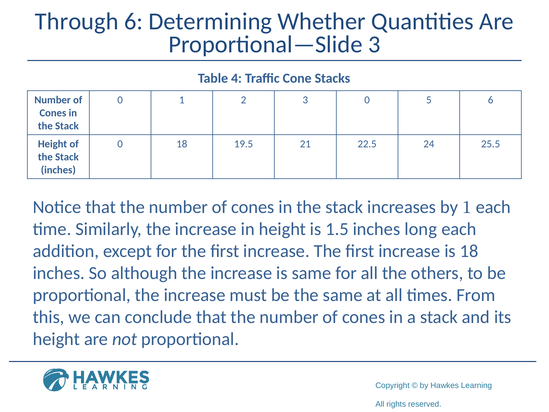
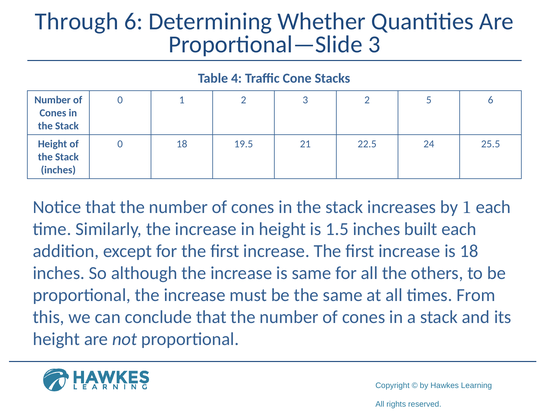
3 0: 0 -> 2
long: long -> built
